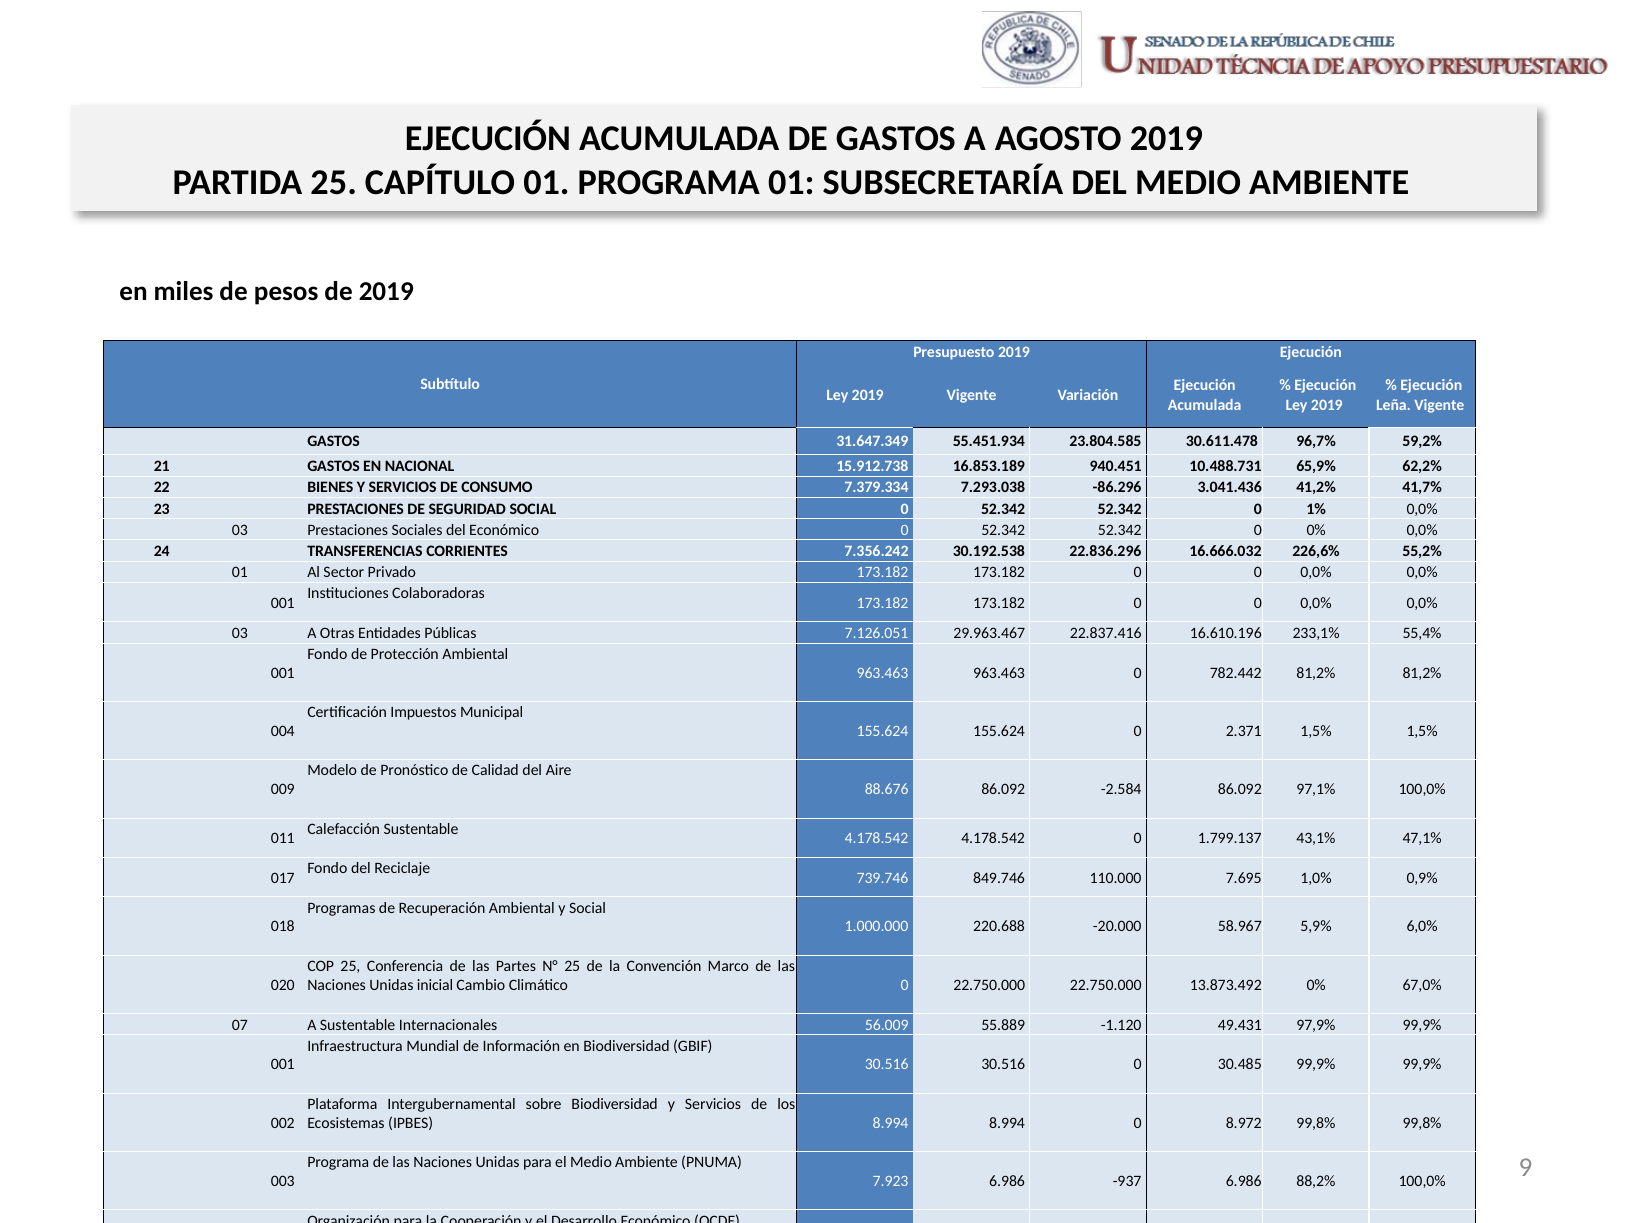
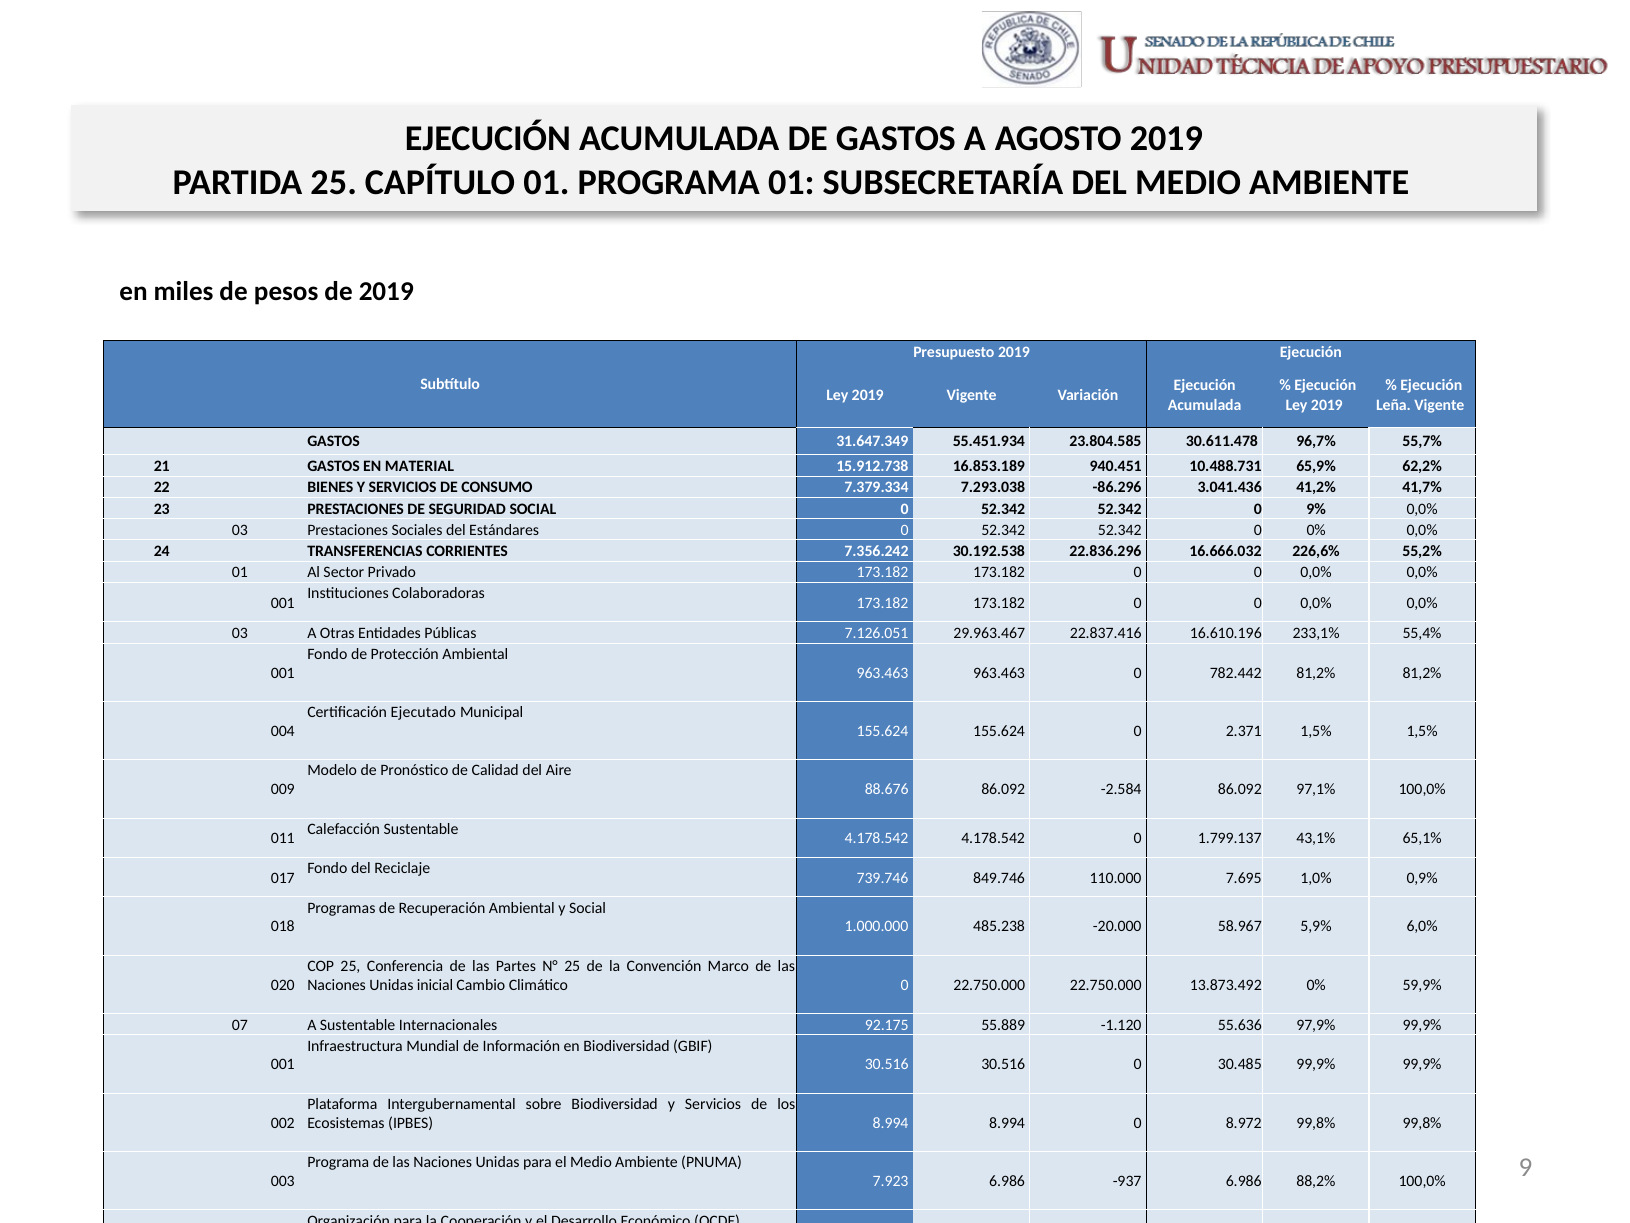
59,2%: 59,2% -> 55,7%
NACIONAL: NACIONAL -> MATERIAL
1%: 1% -> 9%
del Económico: Económico -> Estándares
Impuestos: Impuestos -> Ejecutado
47,1%: 47,1% -> 65,1%
220.688: 220.688 -> 485.238
67,0%: 67,0% -> 59,9%
56.009: 56.009 -> 92.175
49.431: 49.431 -> 55.636
